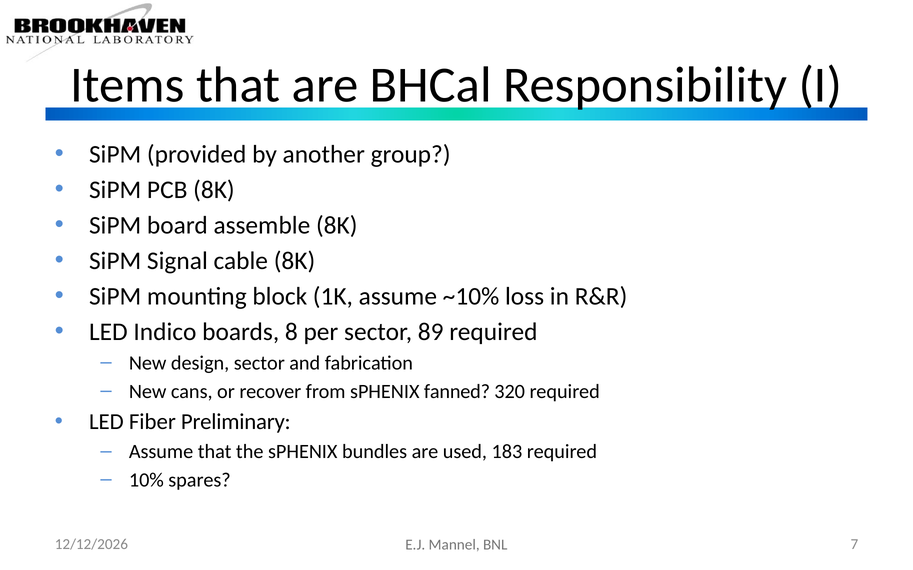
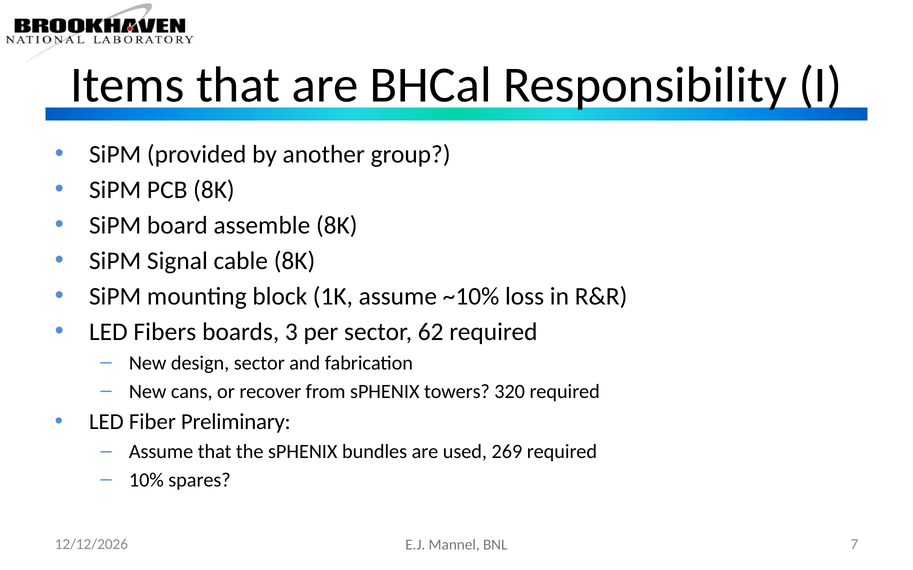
Indico: Indico -> Fibers
8: 8 -> 3
89: 89 -> 62
fanned: fanned -> towers
183: 183 -> 269
